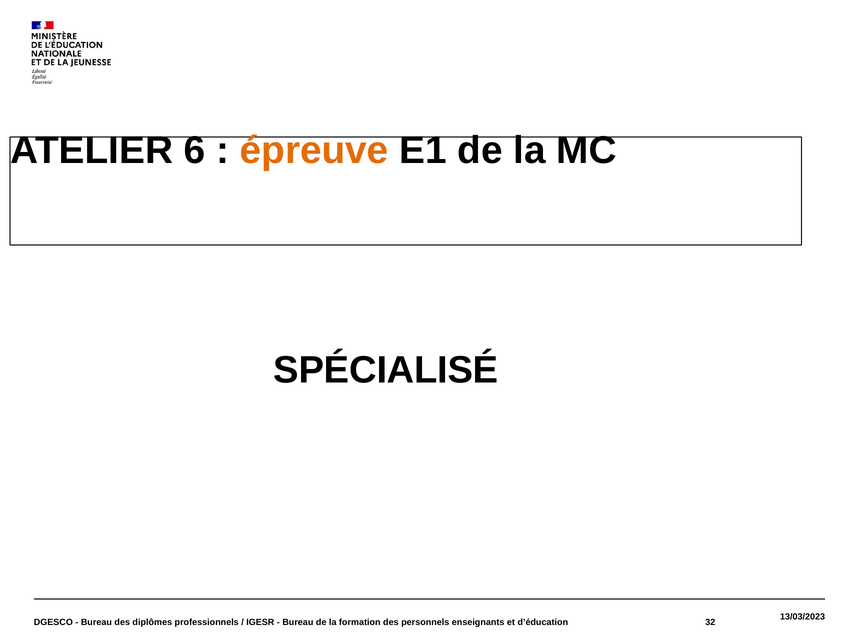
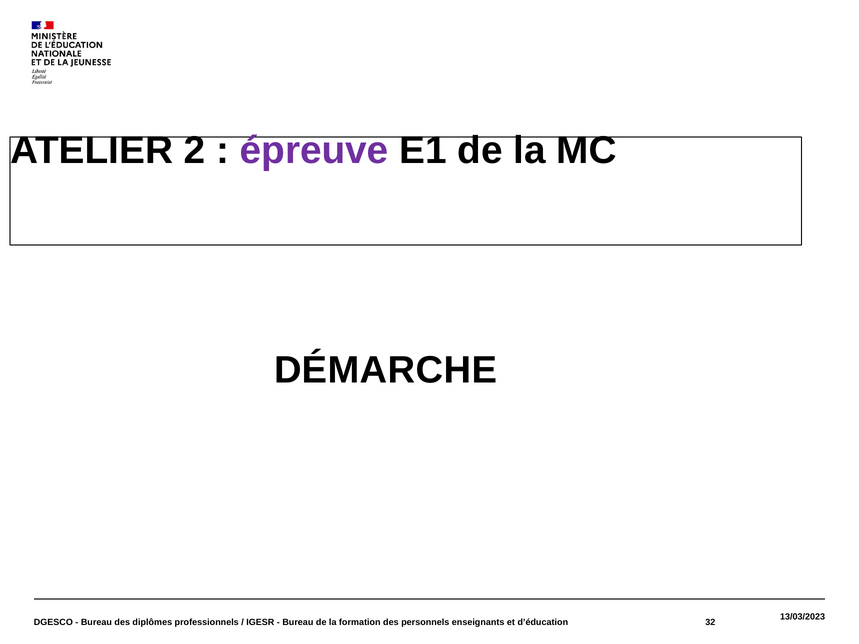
6: 6 -> 2
épreuve colour: orange -> purple
SPÉCIALISÉ: SPÉCIALISÉ -> DÉMARCHE
